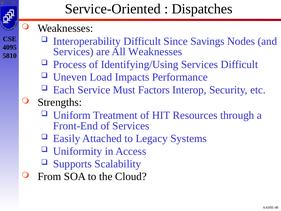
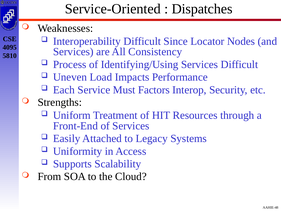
Savings: Savings -> Locator
All Weaknesses: Weaknesses -> Consistency
